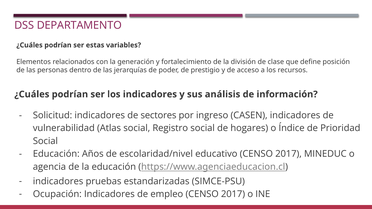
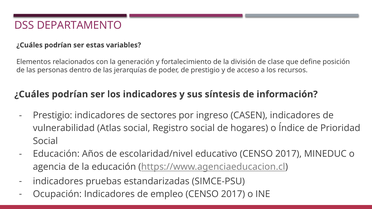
análisis: análisis -> síntesis
Solicitud at (53, 115): Solicitud -> Prestigio
